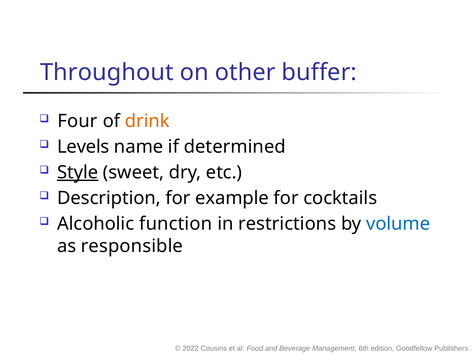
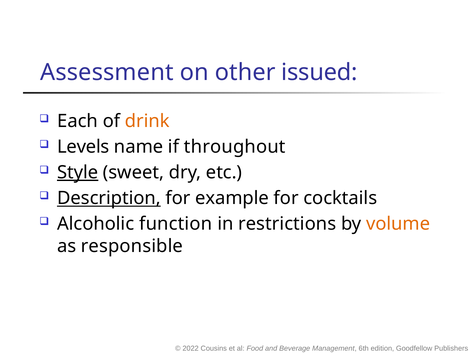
Throughout: Throughout -> Assessment
buffer: buffer -> issued
Four: Four -> Each
determined: determined -> throughout
Description underline: none -> present
volume colour: blue -> orange
